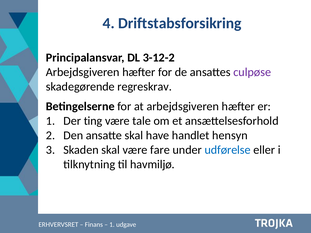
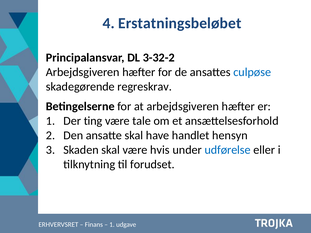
Driftstabsforsikring: Driftstabsforsikring -> Erstatningsbeløbet
3-12-2: 3-12-2 -> 3-32-2
culpøse colour: purple -> blue
fare: fare -> hvis
havmiljø: havmiljø -> forudset
